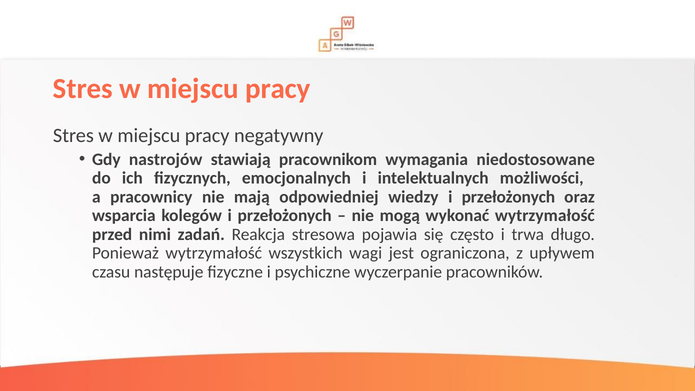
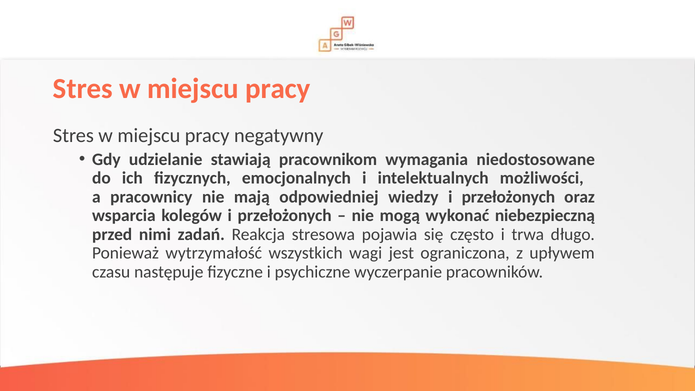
nastrojów: nastrojów -> udzielanie
wykonać wytrzymałość: wytrzymałość -> niebezpieczną
